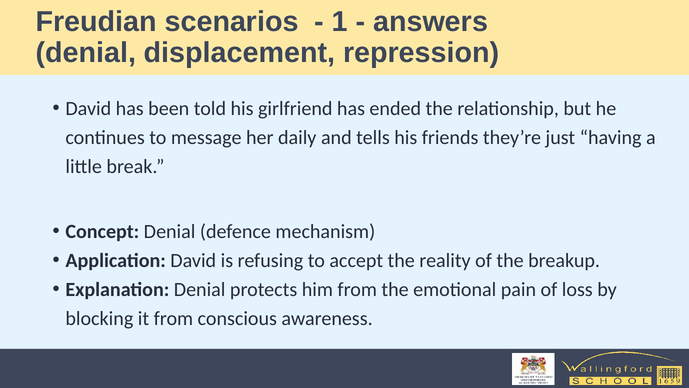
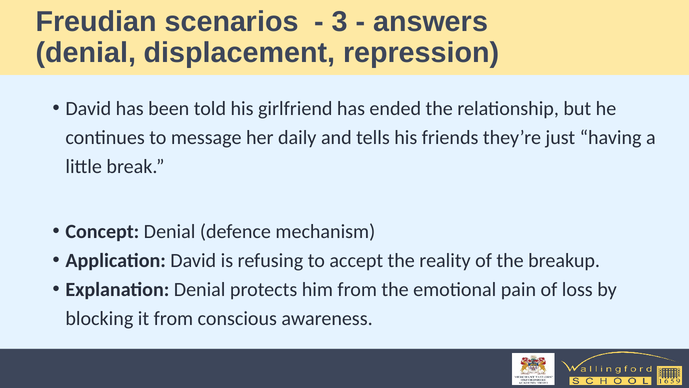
1: 1 -> 3
